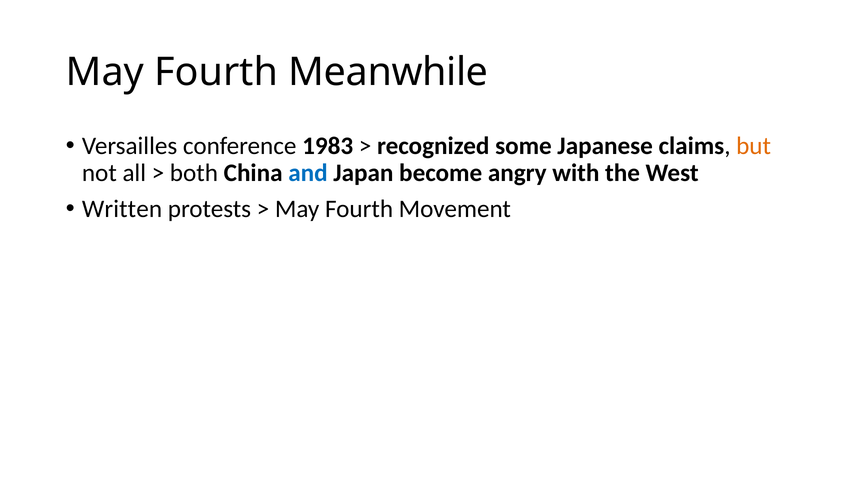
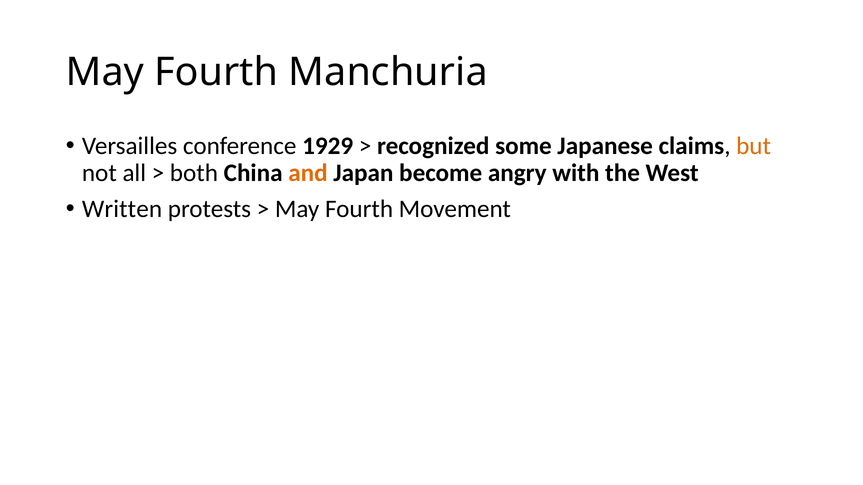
Meanwhile: Meanwhile -> Manchuria
1983: 1983 -> 1929
and colour: blue -> orange
